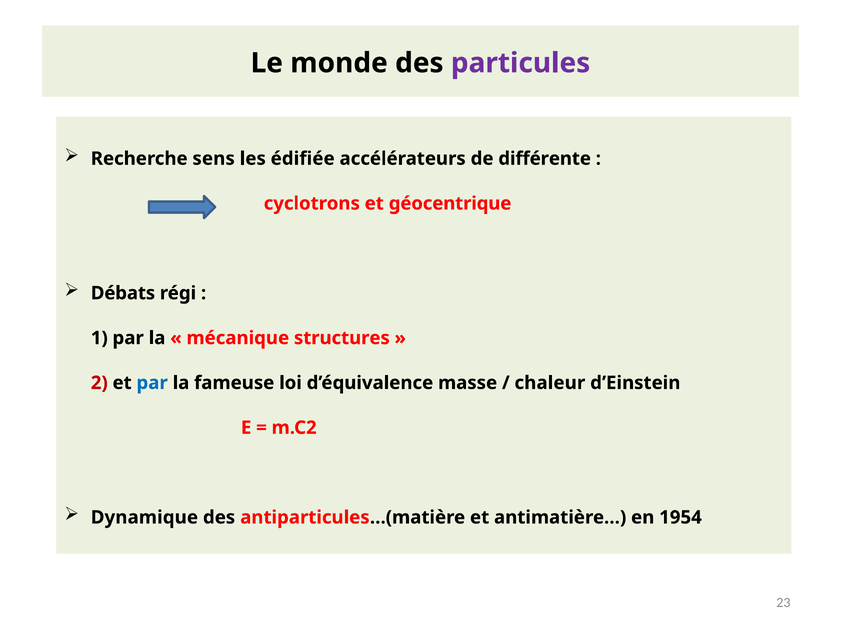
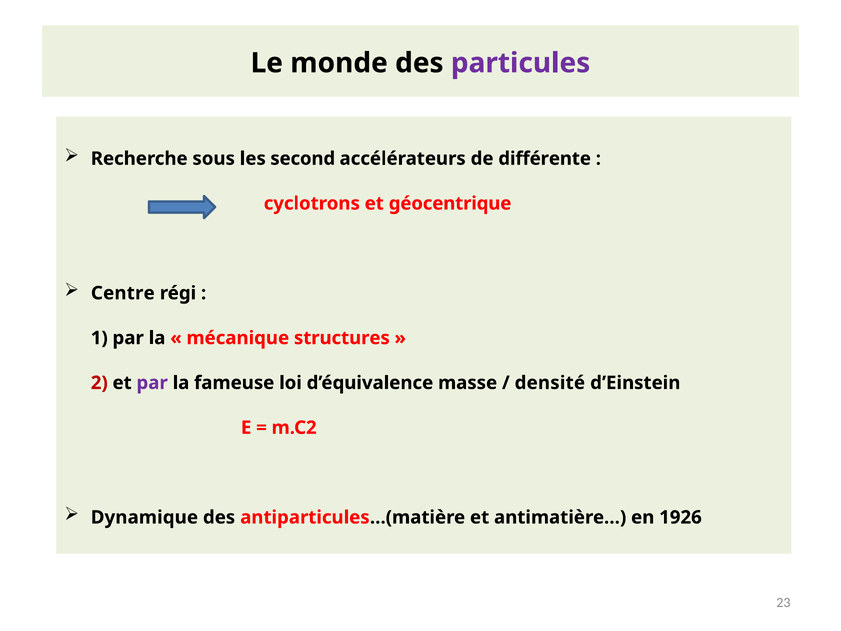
sens: sens -> sous
édifiée: édifiée -> second
Débats: Débats -> Centre
par at (152, 383) colour: blue -> purple
chaleur: chaleur -> densité
1954: 1954 -> 1926
